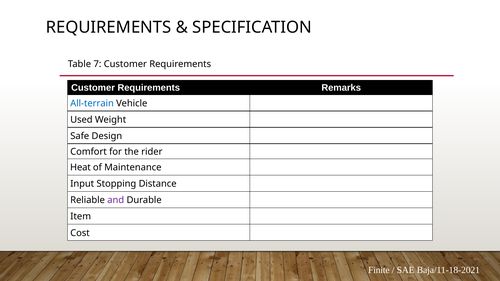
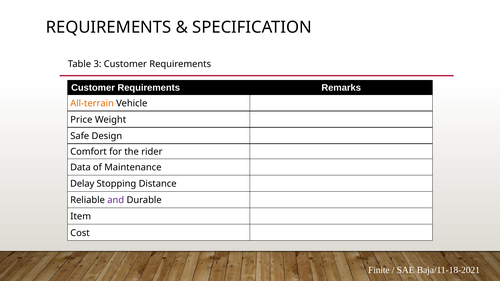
7: 7 -> 3
All-terrain colour: blue -> orange
Used: Used -> Price
Heat: Heat -> Data
Input: Input -> Delay
